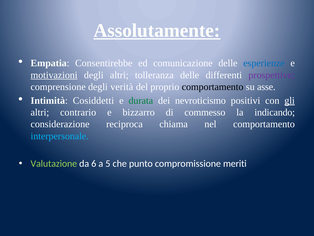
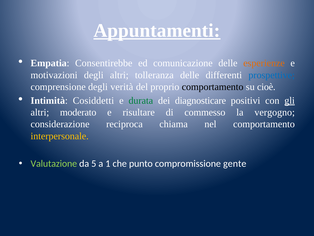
Assolutamente: Assolutamente -> Appuntamenti
esperienze colour: blue -> orange
motivazioni underline: present -> none
prospettive colour: purple -> blue
asse: asse -> cioè
nevroticismo: nevroticismo -> diagnosticare
contrario: contrario -> moderato
bizzarro: bizzarro -> risultare
indicando: indicando -> vergogno
interpersonale colour: light blue -> yellow
6: 6 -> 5
5: 5 -> 1
meriti: meriti -> gente
